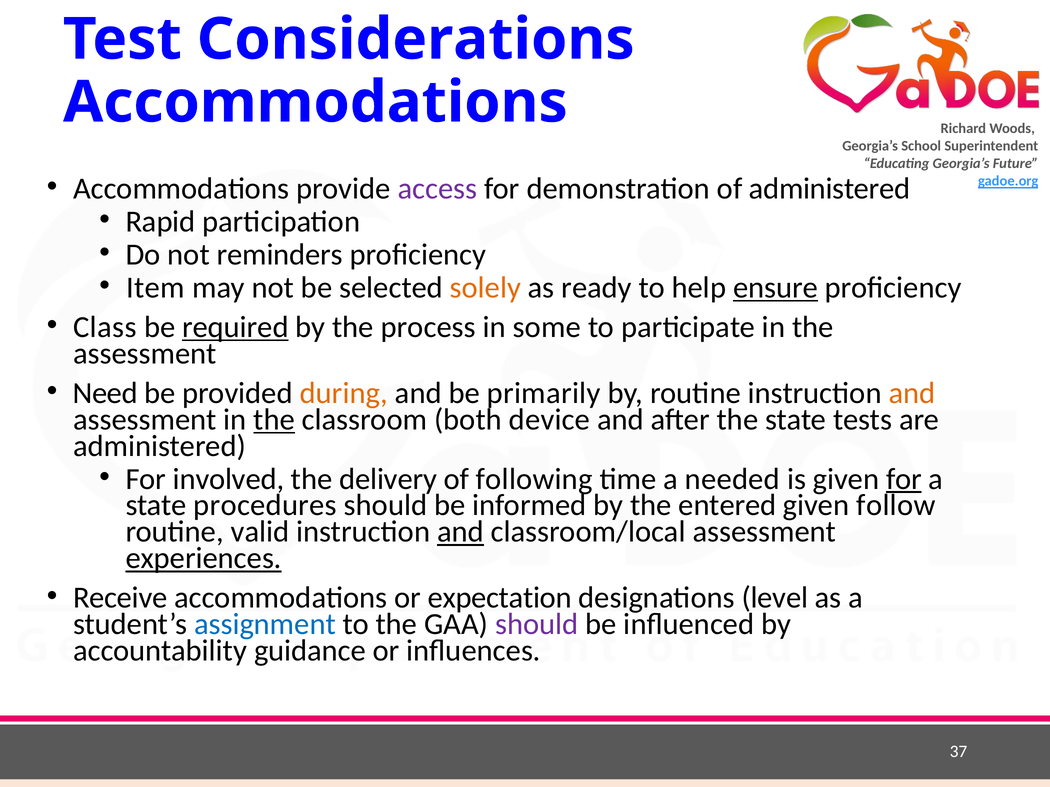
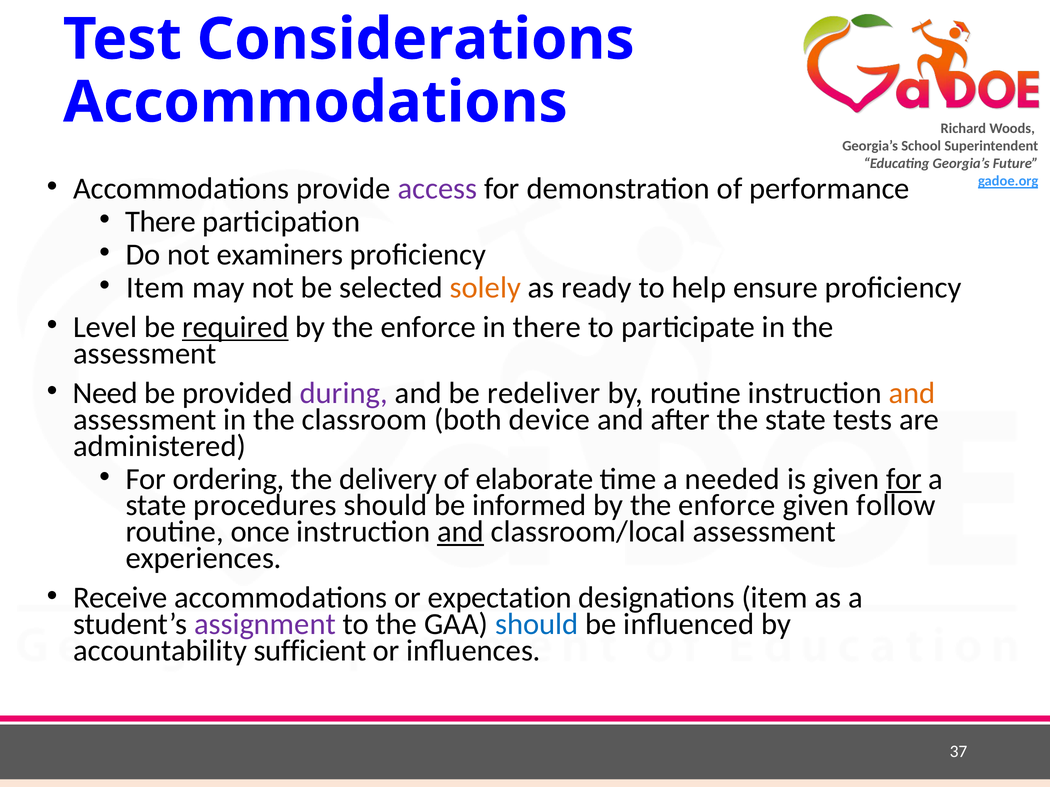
of administered: administered -> performance
Rapid at (160, 222): Rapid -> There
reminders: reminders -> examiners
ensure underline: present -> none
Class: Class -> Level
process at (428, 327): process -> enforce
in some: some -> there
during colour: orange -> purple
primarily: primarily -> redeliver
the at (274, 420) underline: present -> none
involved: involved -> ordering
following: following -> elaborate
informed by the entered: entered -> enforce
valid: valid -> once
experiences underline: present -> none
designations level: level -> item
assignment colour: blue -> purple
should at (537, 625) colour: purple -> blue
guidance: guidance -> sufficient
